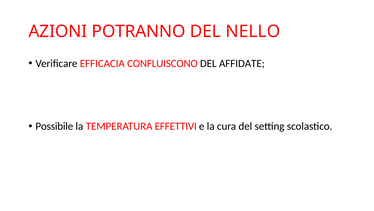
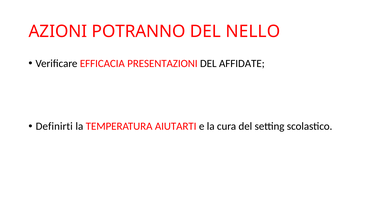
CONFLUISCONO: CONFLUISCONO -> PRESENTAZIONI
Possibile: Possibile -> Definirti
EFFETTIVI: EFFETTIVI -> AIUTARTI
